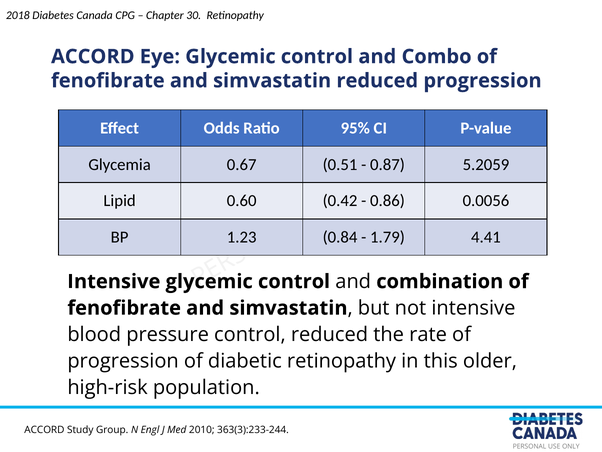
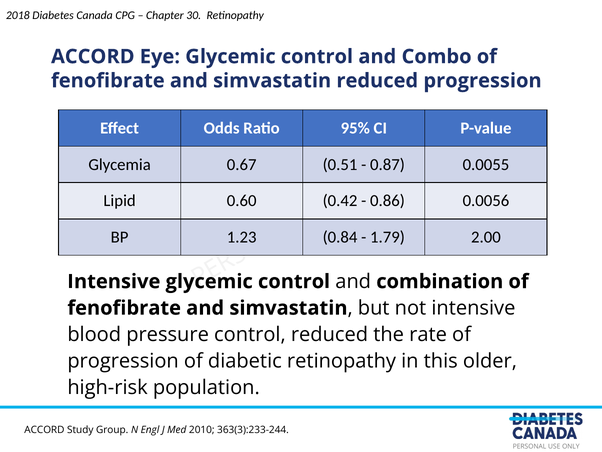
5.2059: 5.2059 -> 0.0055
4.41: 4.41 -> 2.00
